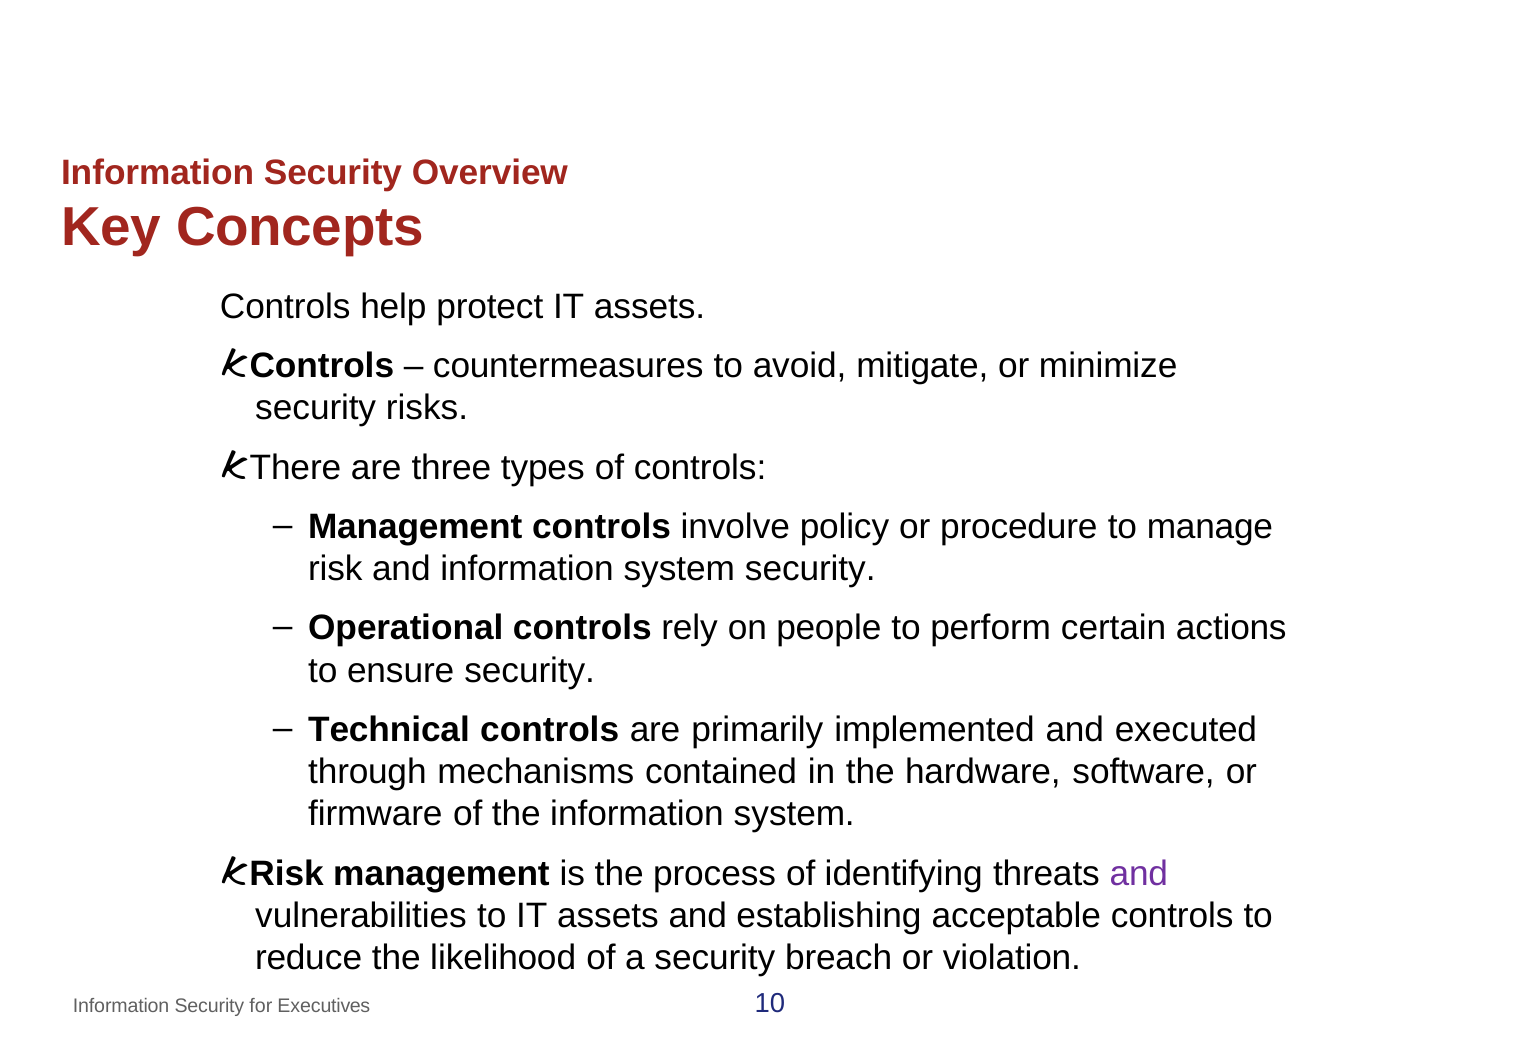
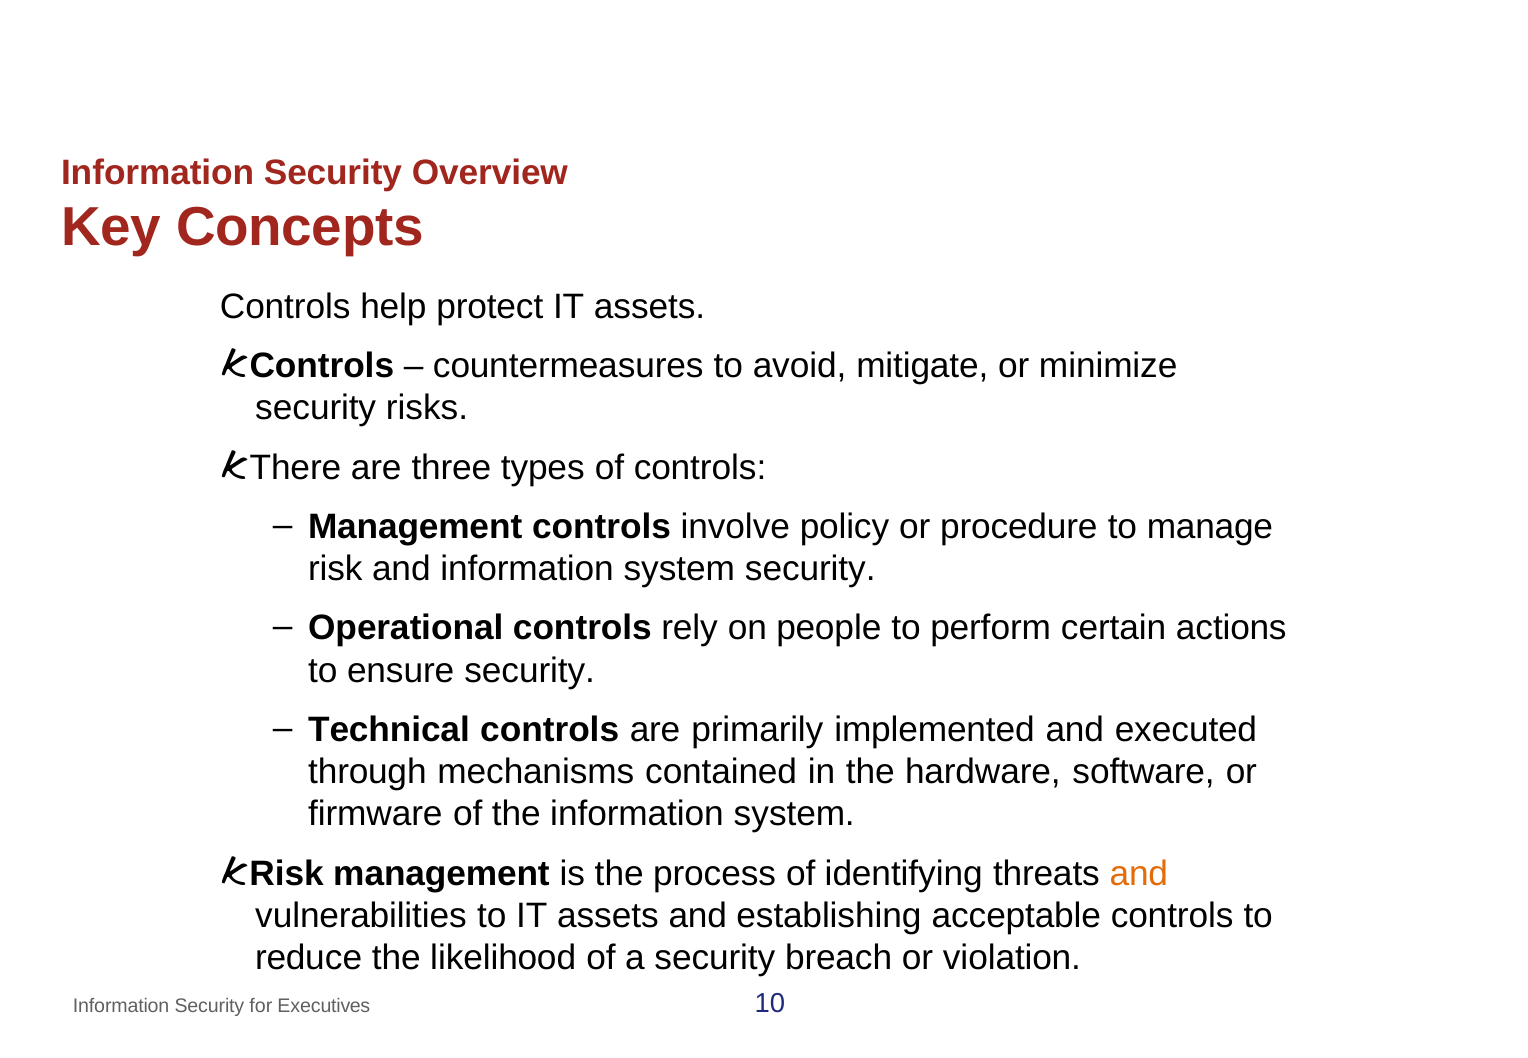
and at (1139, 873) colour: purple -> orange
